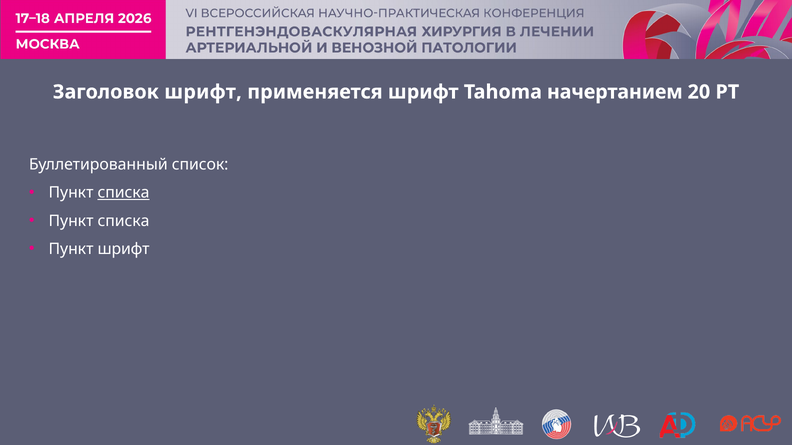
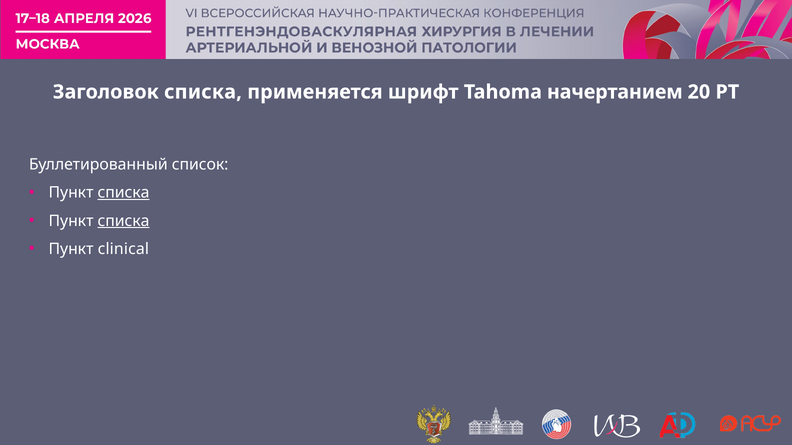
Заголовок шрифт: шрифт -> списка
списка at (124, 221) underline: none -> present
Пункт шрифт: шрифт -> clinical
